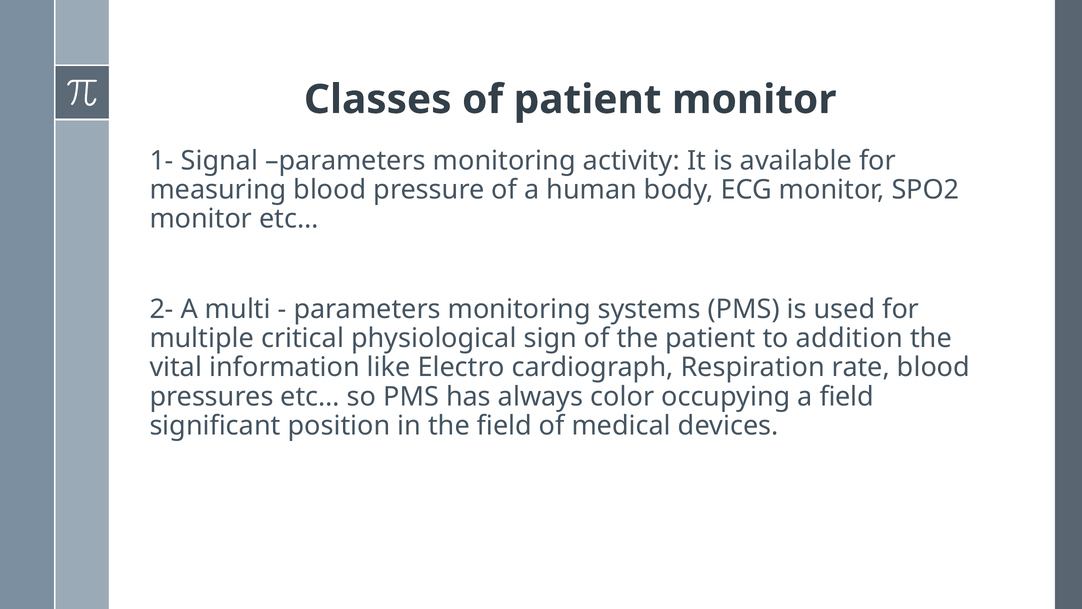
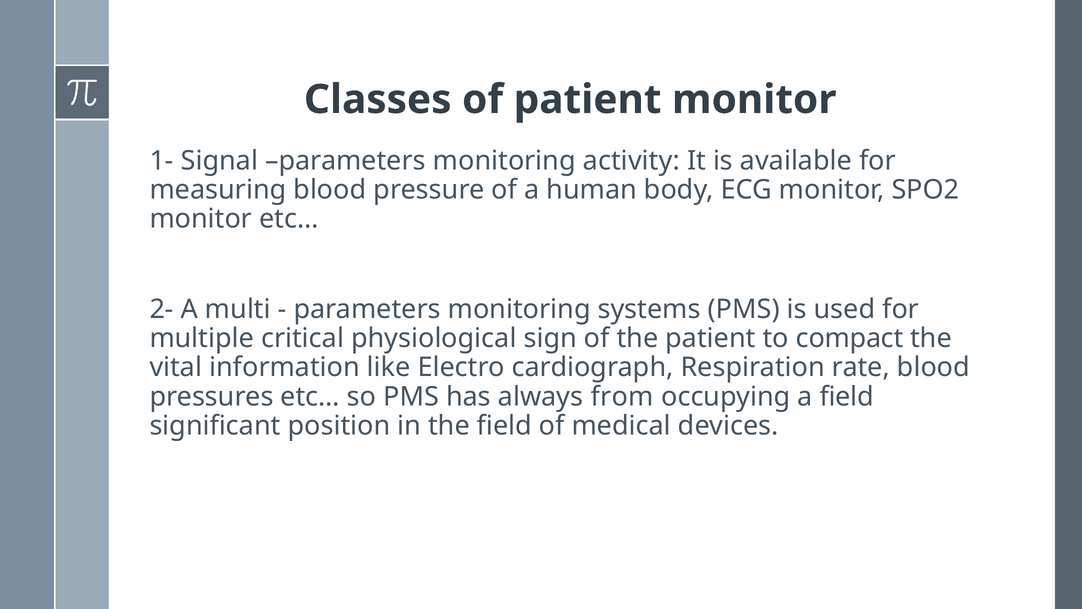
addition: addition -> compact
color: color -> from
